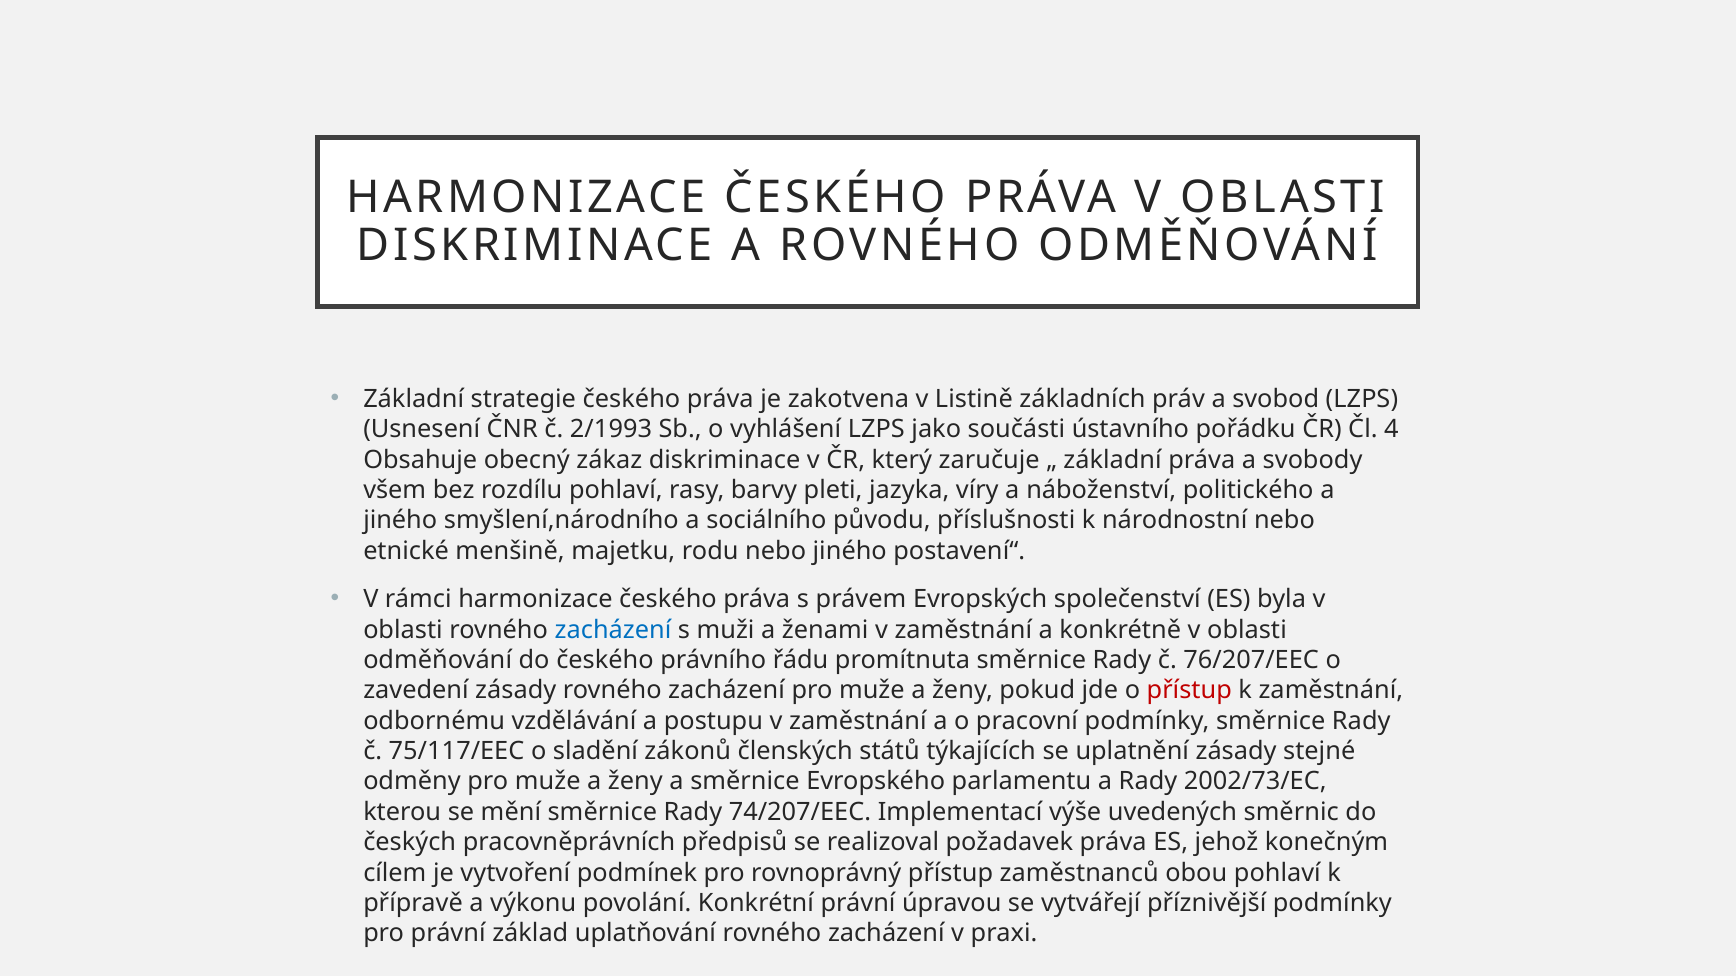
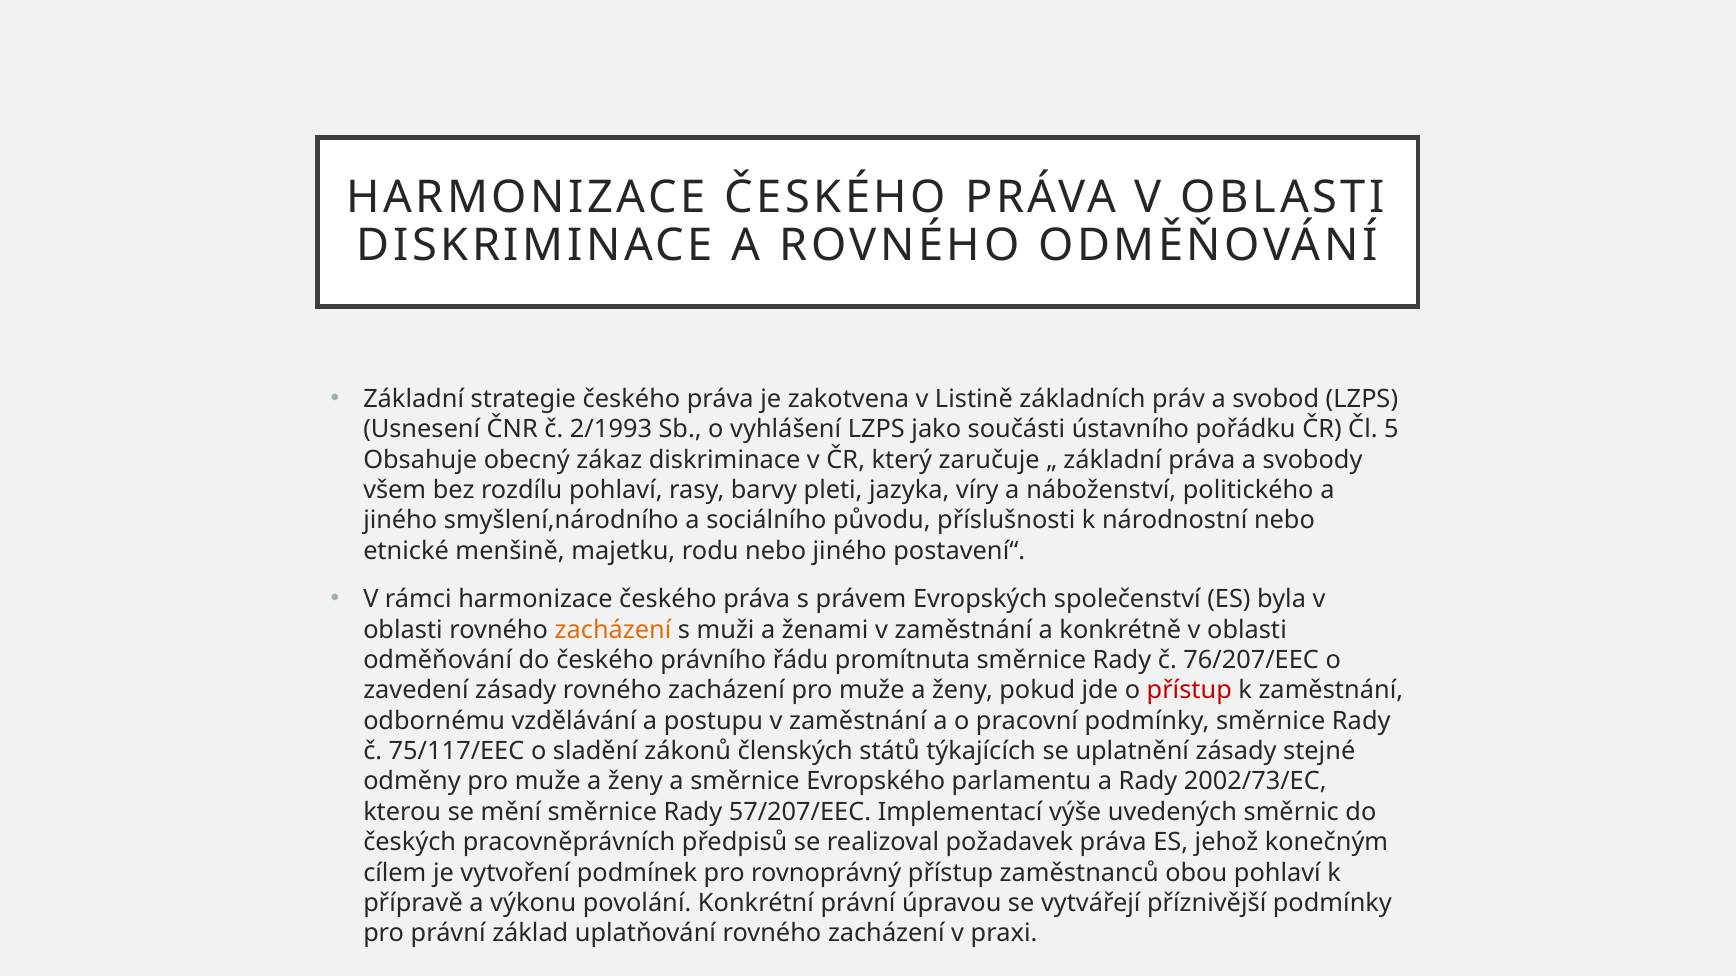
4: 4 -> 5
zacházení at (613, 630) colour: blue -> orange
74/207/EEC: 74/207/EEC -> 57/207/EEC
